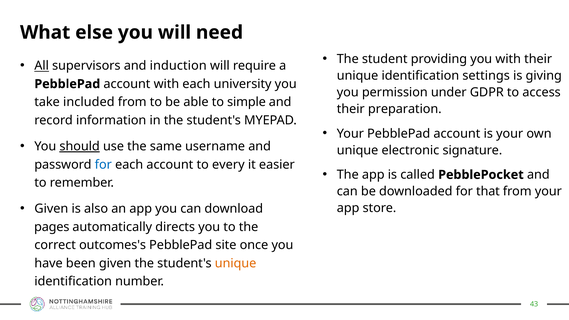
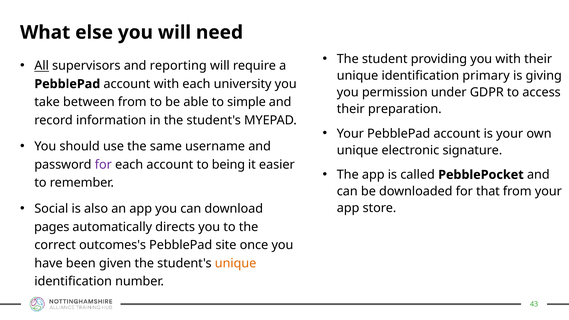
induction: induction -> reporting
settings: settings -> primary
included: included -> between
should underline: present -> none
for at (103, 165) colour: blue -> purple
every: every -> being
Given at (51, 209): Given -> Social
